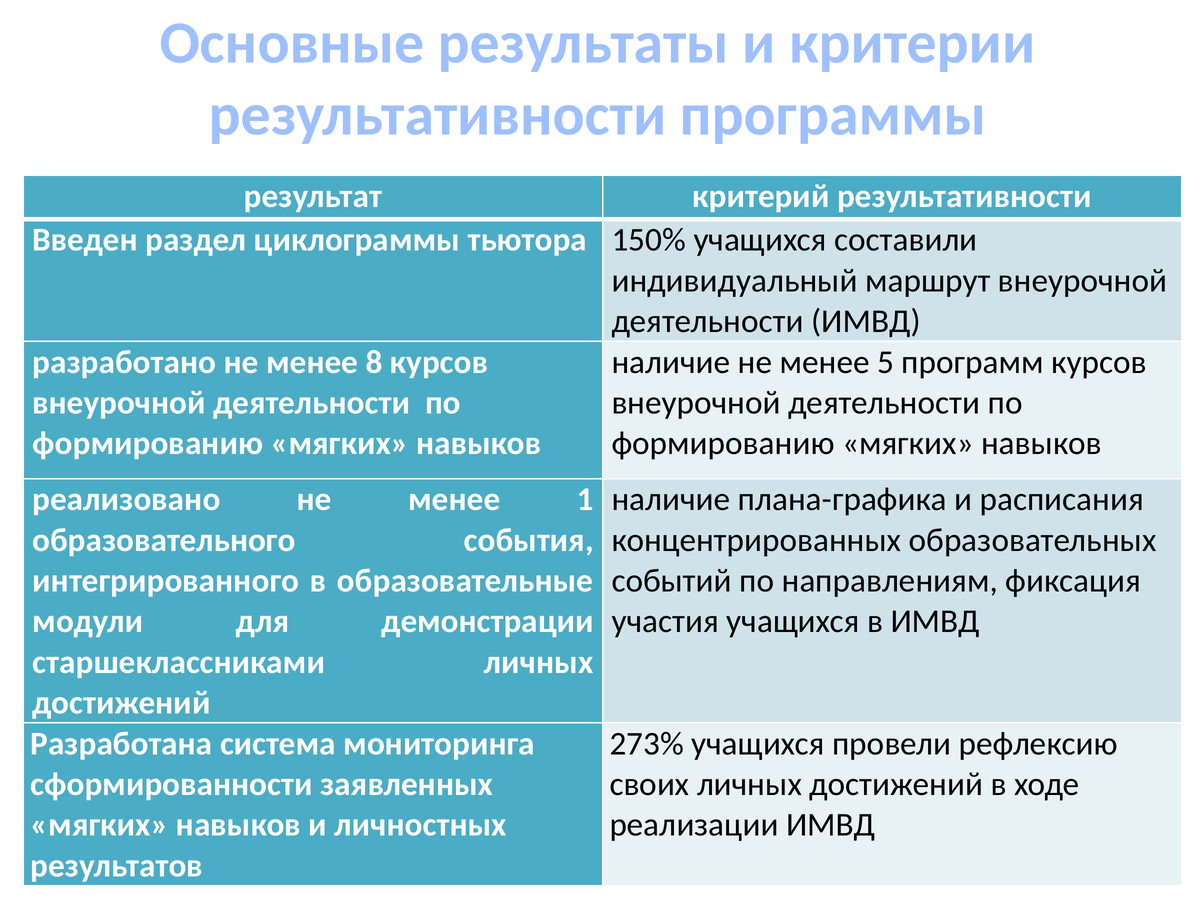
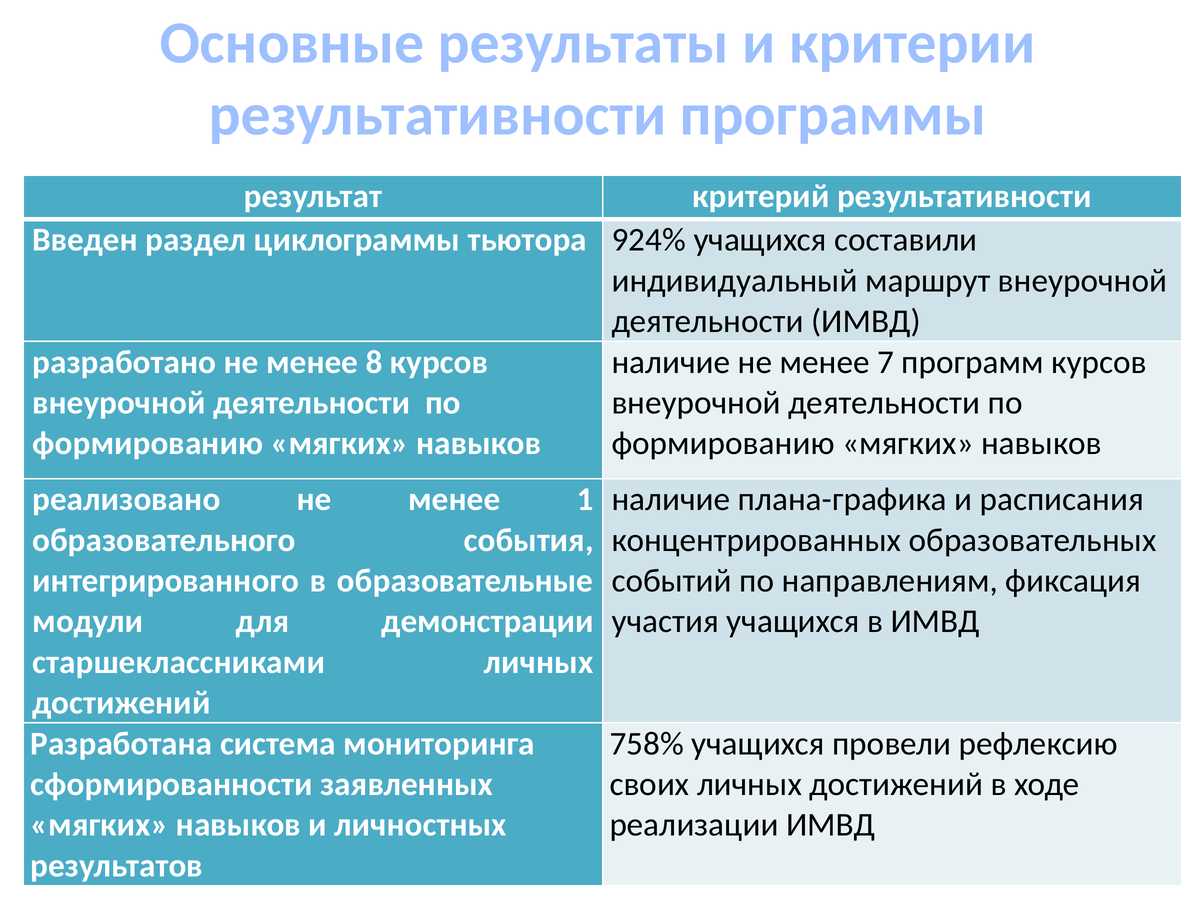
150%: 150% -> 924%
5: 5 -> 7
273%: 273% -> 758%
